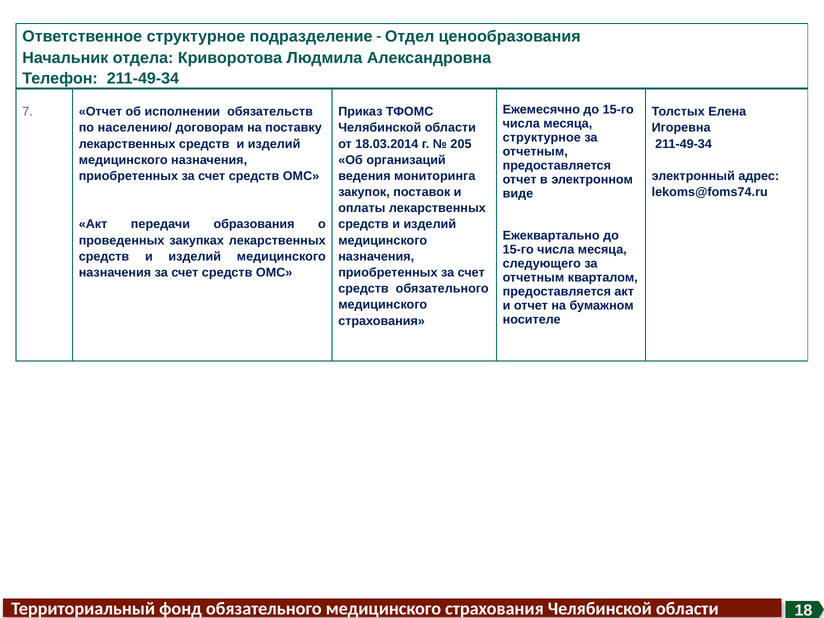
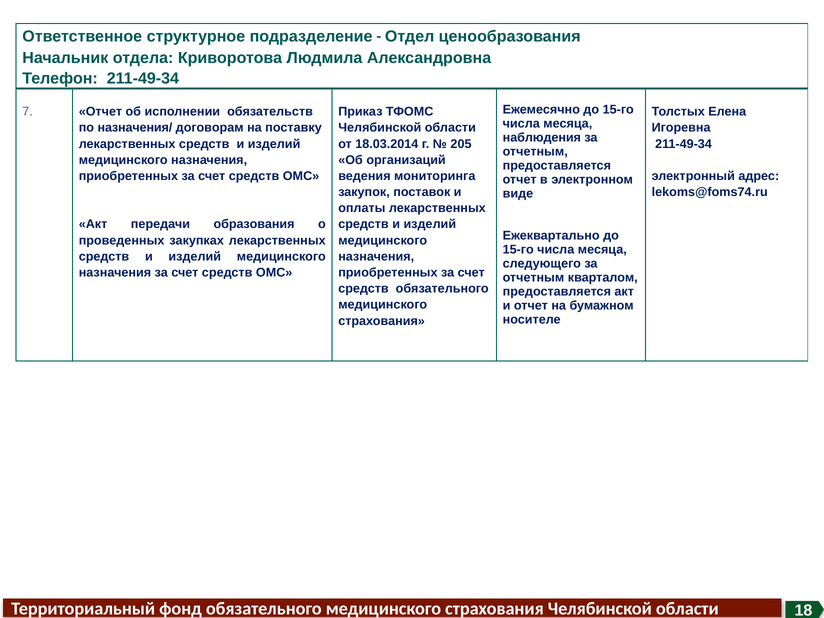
населению/: населению/ -> назначения/
структурное at (542, 138): структурное -> наблюдения
